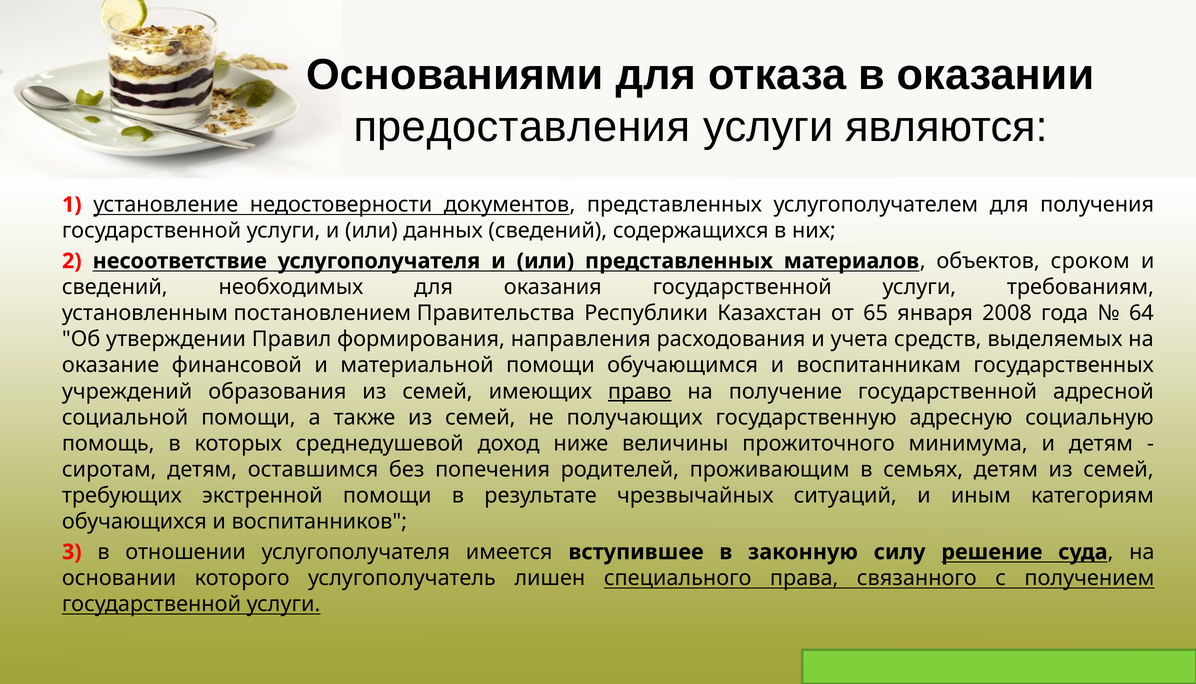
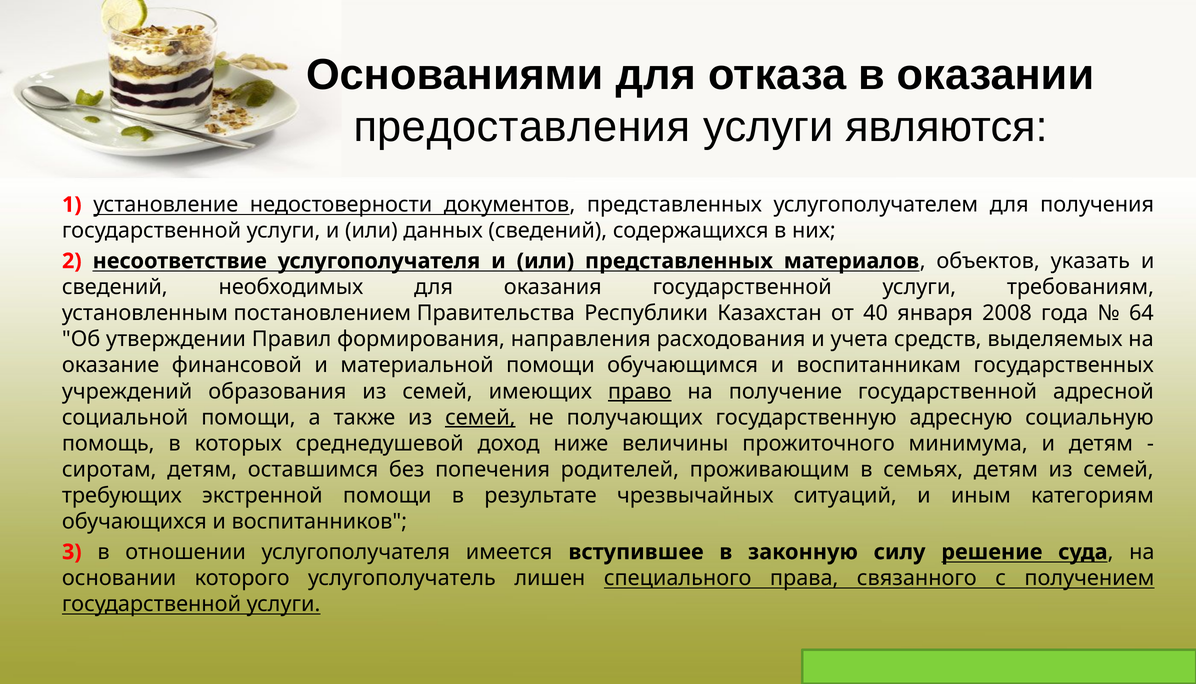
сроком: сроком -> указать
65: 65 -> 40
семей at (480, 417) underline: none -> present
